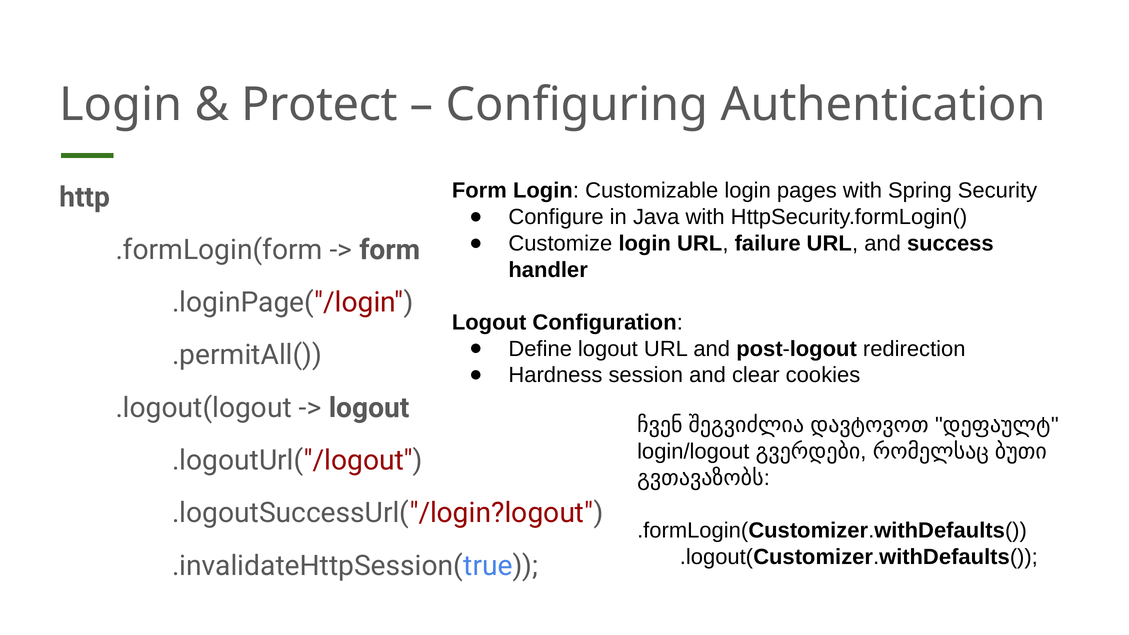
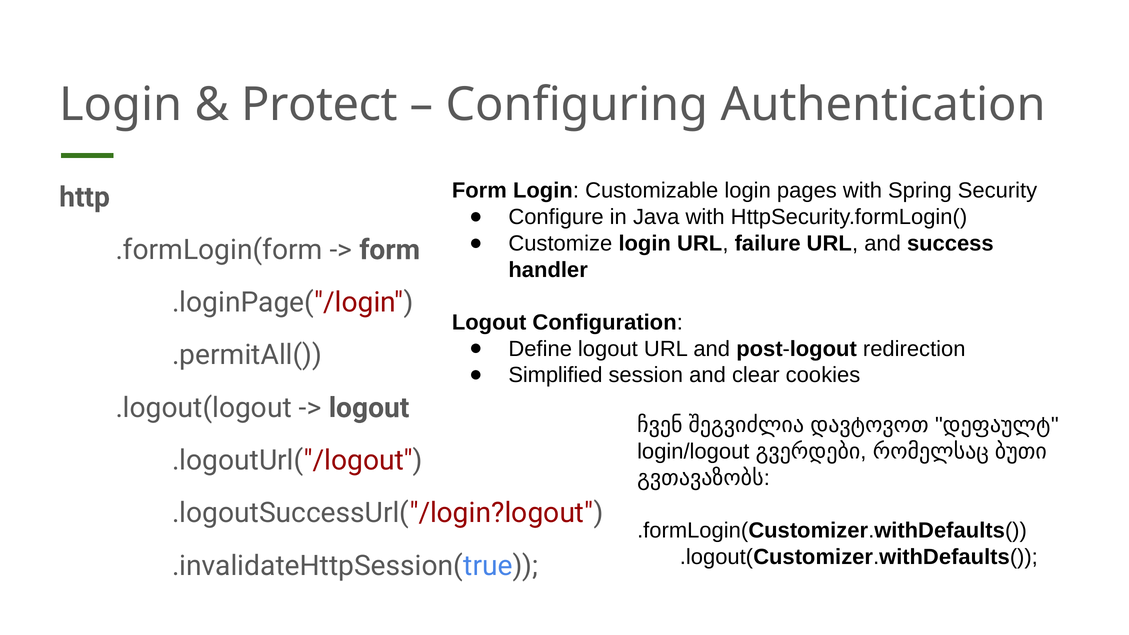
Hardness: Hardness -> Simplified
